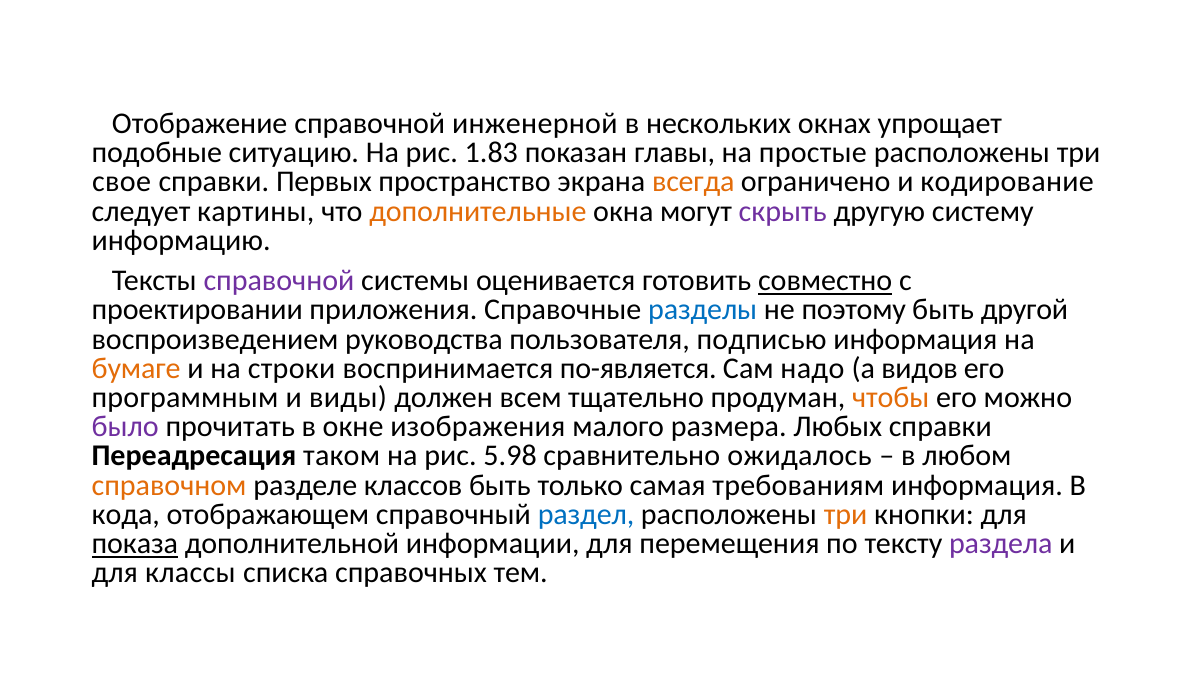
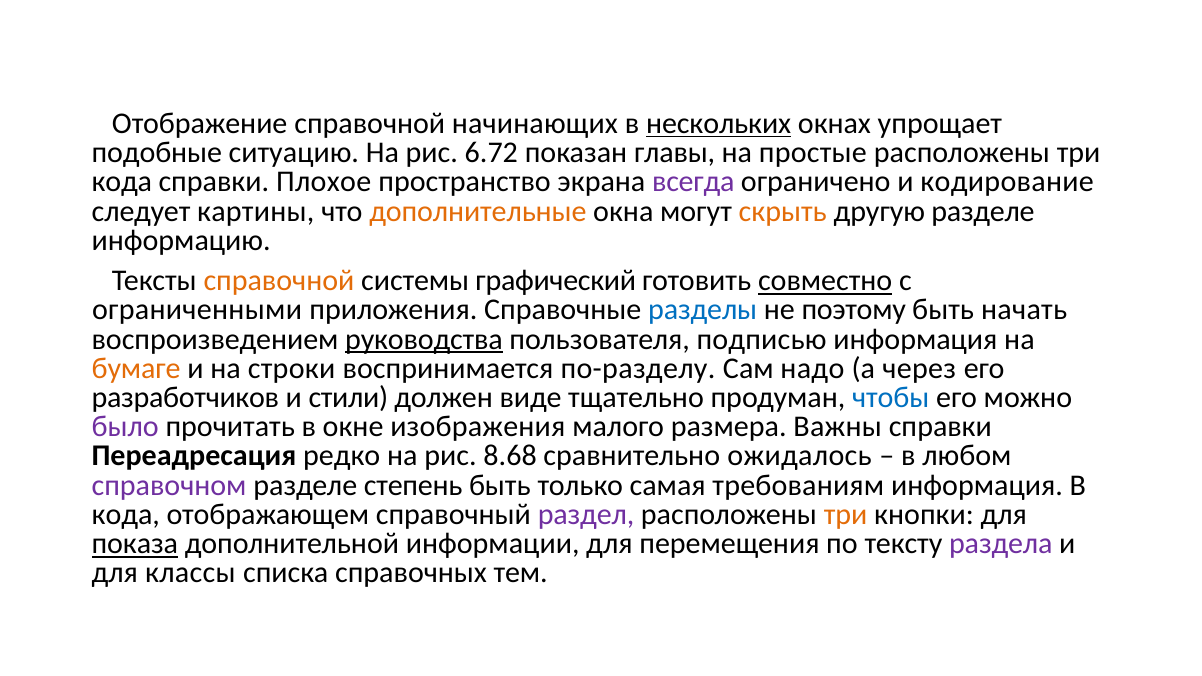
инженерной: инженерной -> начинающих
нескольких underline: none -> present
1.83: 1.83 -> 6.72
свое at (122, 182): свое -> кода
Первых: Первых -> Плохое
всегда colour: orange -> purple
скрыть colour: purple -> orange
другую систему: систему -> разделе
справочной at (279, 281) colour: purple -> orange
оценивается: оценивается -> графический
проектировании: проектировании -> ограниченными
другой: другой -> начать
руководства underline: none -> present
по-является: по-является -> по-разделу
видов: видов -> через
программным: программным -> разработчиков
виды: виды -> стили
всем: всем -> виде
чтобы colour: orange -> blue
Любых: Любых -> Важны
таком: таком -> редко
5.98: 5.98 -> 8.68
справочном colour: orange -> purple
классов: классов -> степень
раздел colour: blue -> purple
